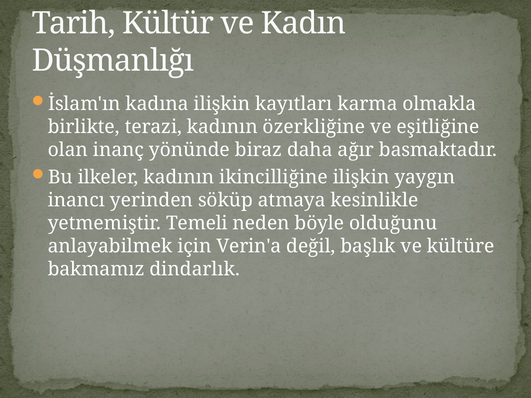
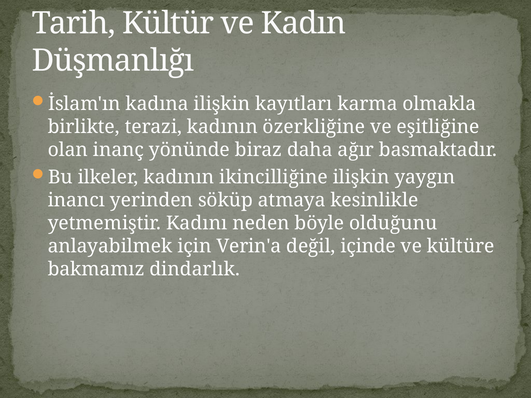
Temeli: Temeli -> Kadını
başlık: başlık -> içinde
